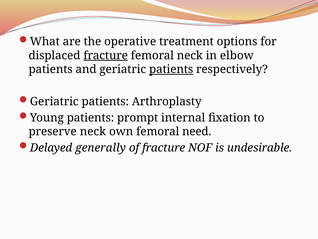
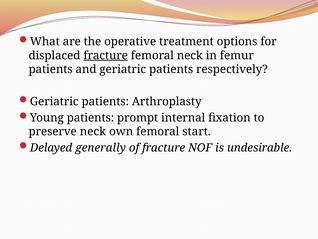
elbow: elbow -> femur
patients at (171, 69) underline: present -> none
need: need -> start
